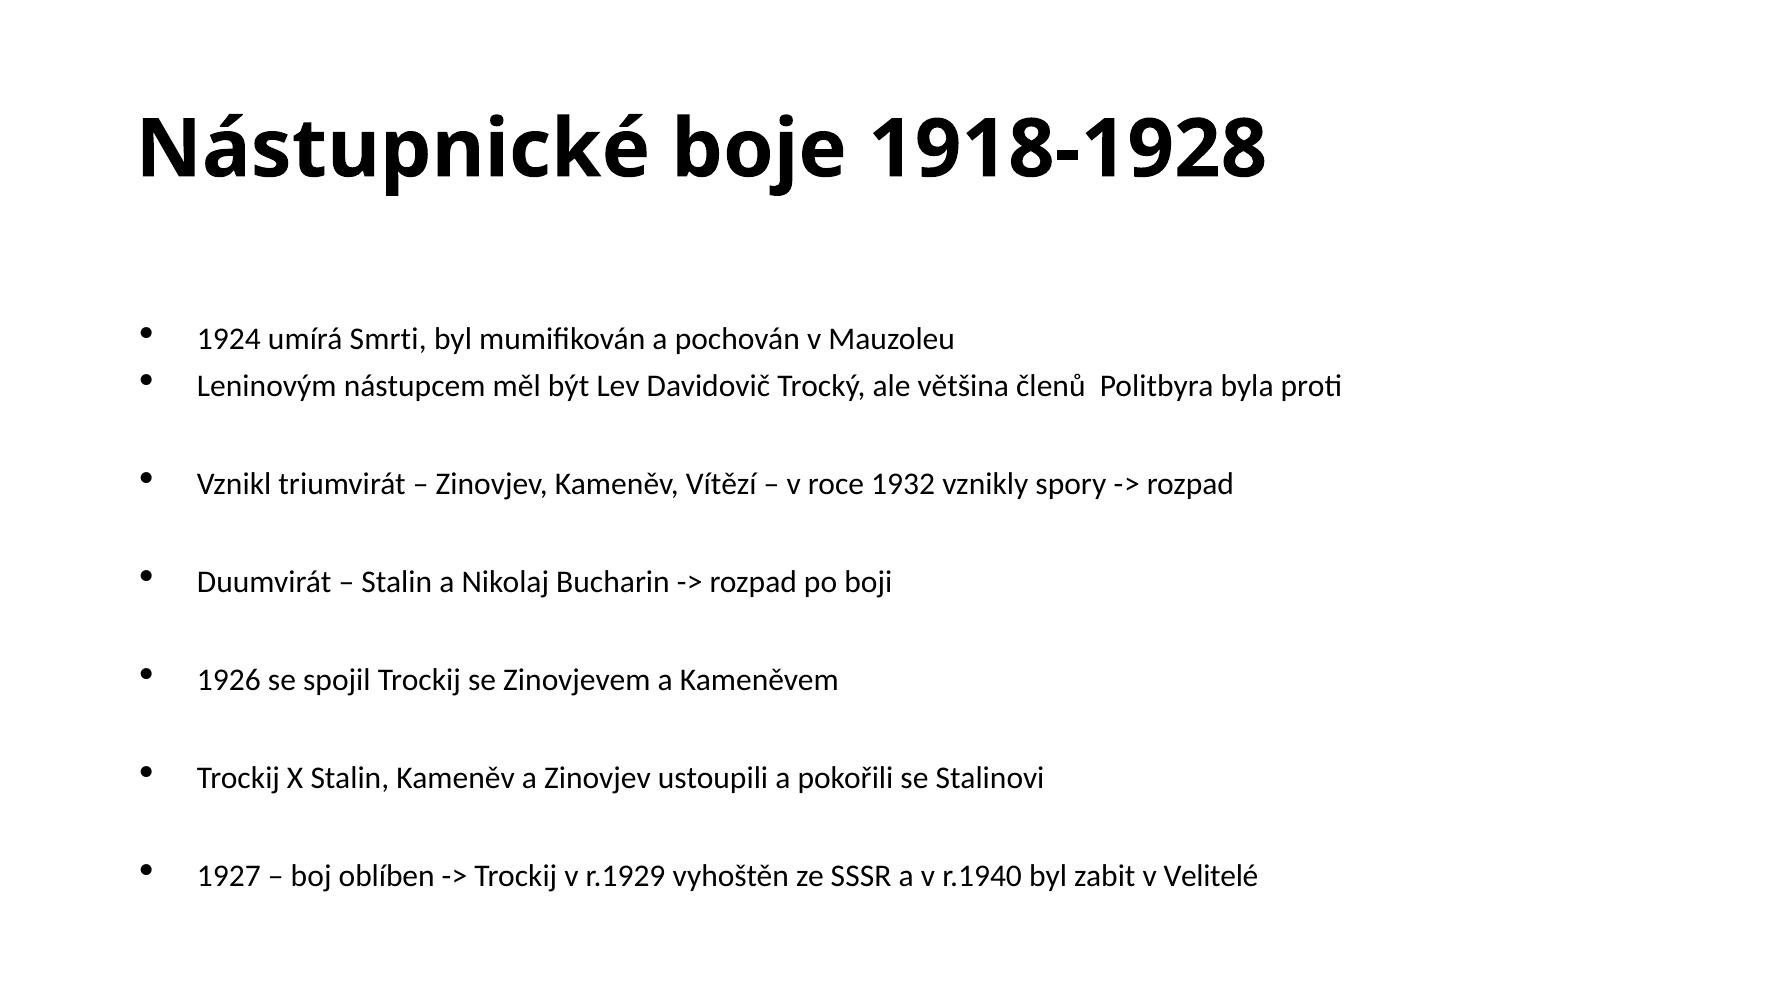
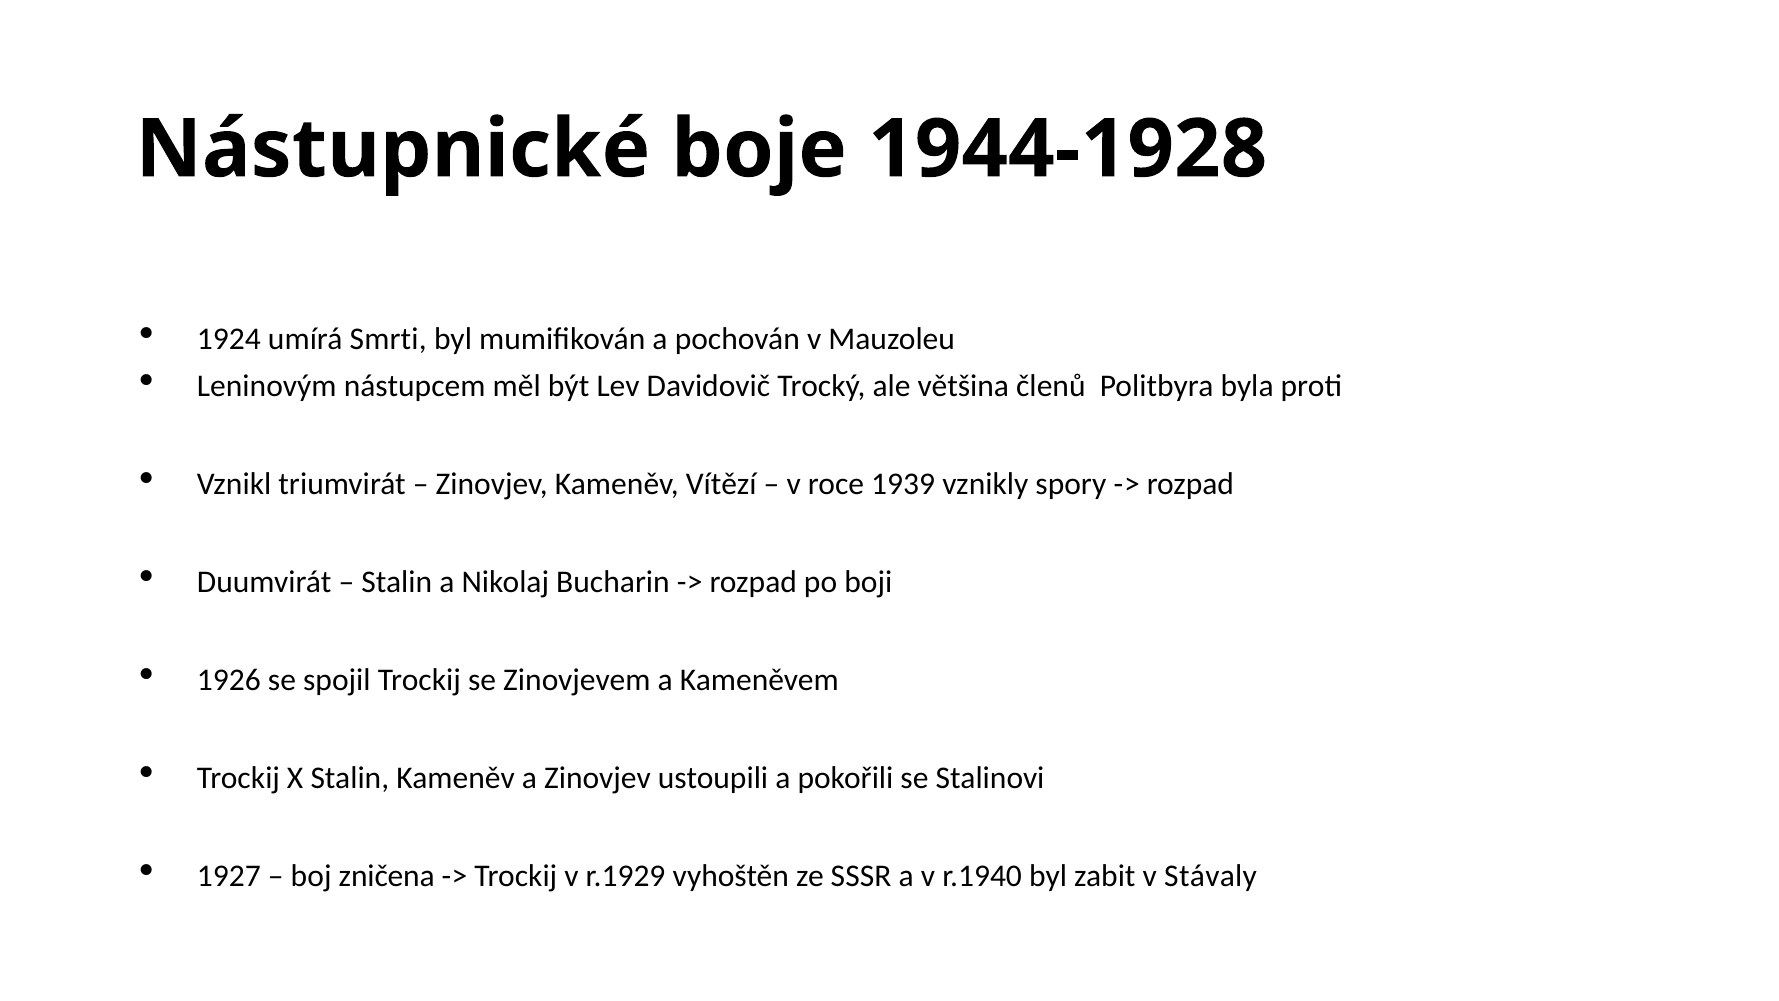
1918-1928: 1918-1928 -> 1944-1928
1932: 1932 -> 1939
oblíben: oblíben -> zničena
Velitelé: Velitelé -> Stávaly
